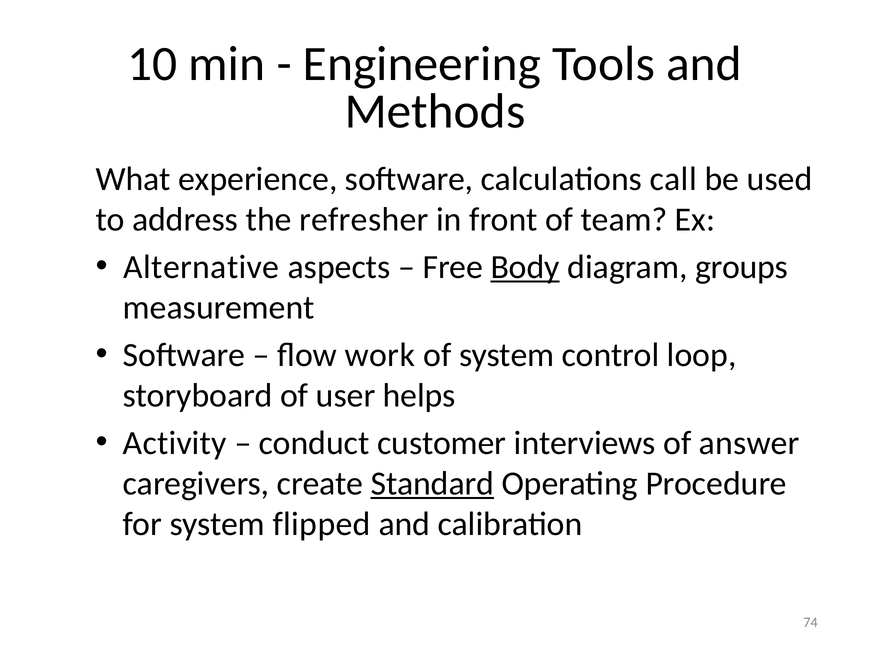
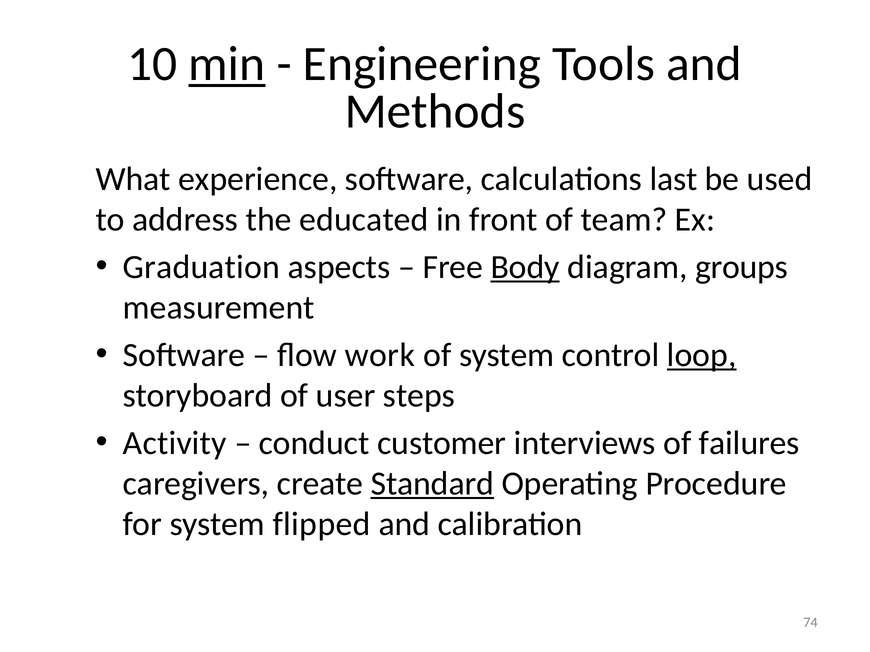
min underline: none -> present
call: call -> last
refresher: refresher -> educated
Alternative: Alternative -> Graduation
loop underline: none -> present
helps: helps -> steps
answer: answer -> failures
